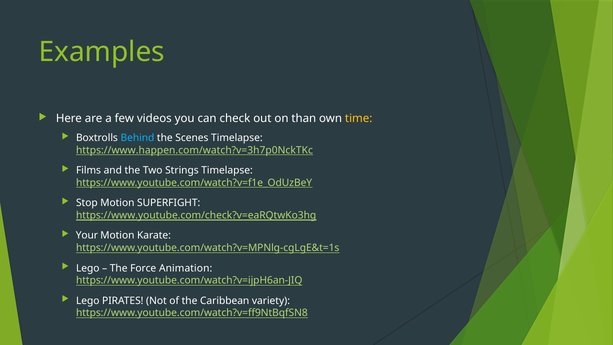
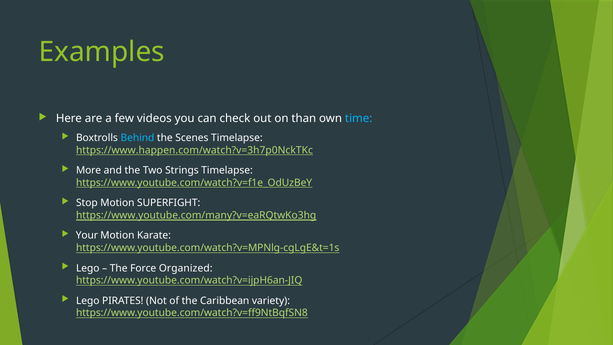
time colour: yellow -> light blue
Films: Films -> More
https://www.youtube.com/check?v=eaRQtwKo3hg: https://www.youtube.com/check?v=eaRQtwKo3hg -> https://www.youtube.com/many?v=eaRQtwKo3hg
Animation: Animation -> Organized
